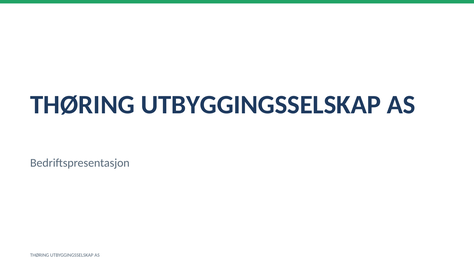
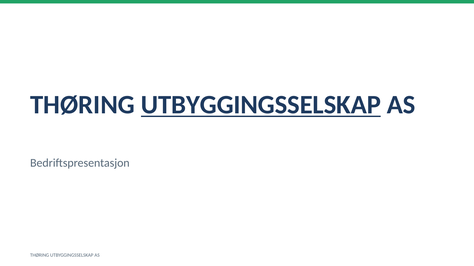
UTBYGGINGSSELSKAP at (261, 105) underline: none -> present
